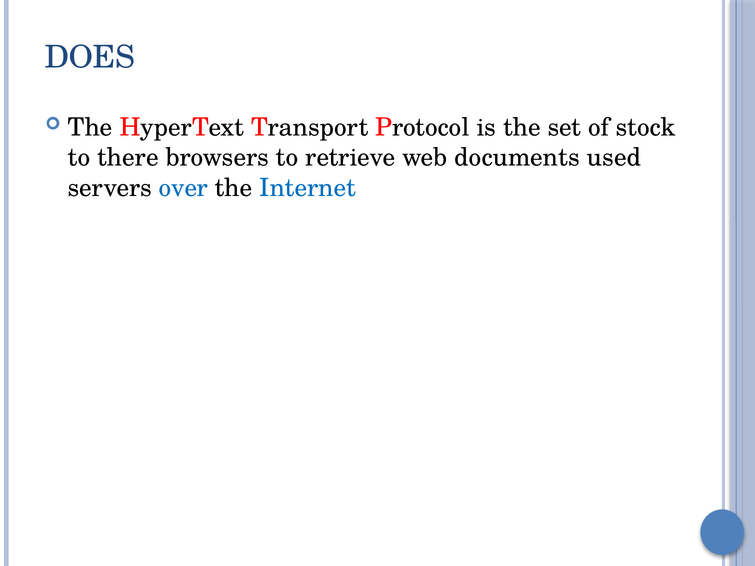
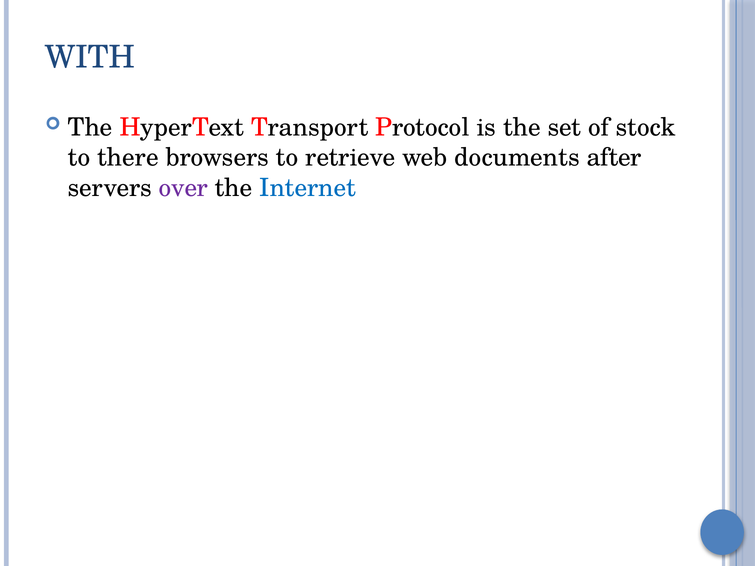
DOES: DOES -> WITH
used: used -> after
over colour: blue -> purple
